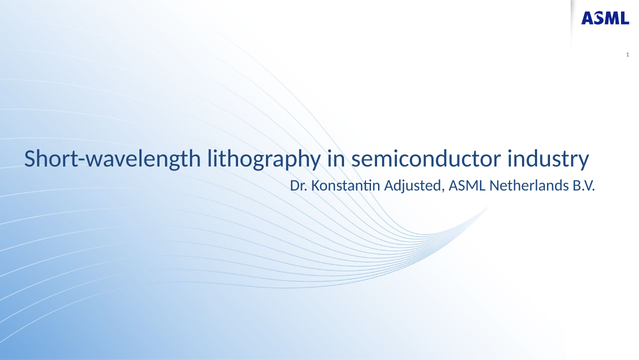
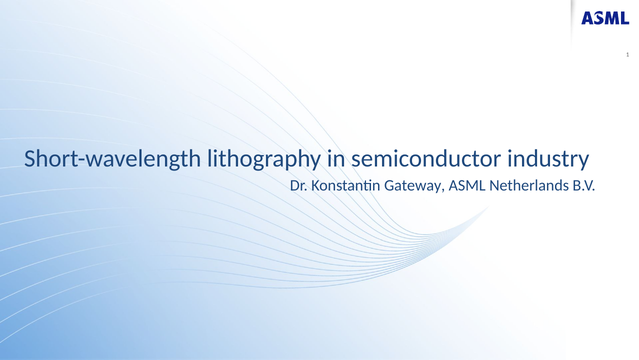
Adjusted: Adjusted -> Gateway
